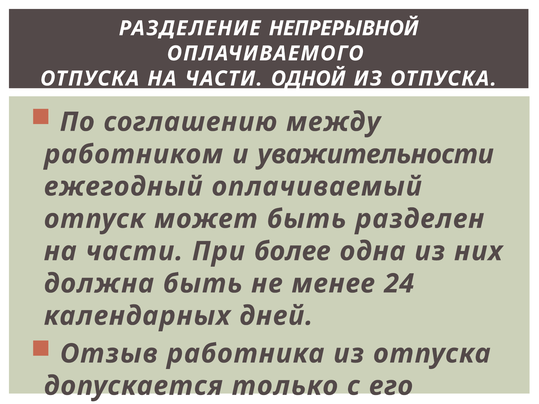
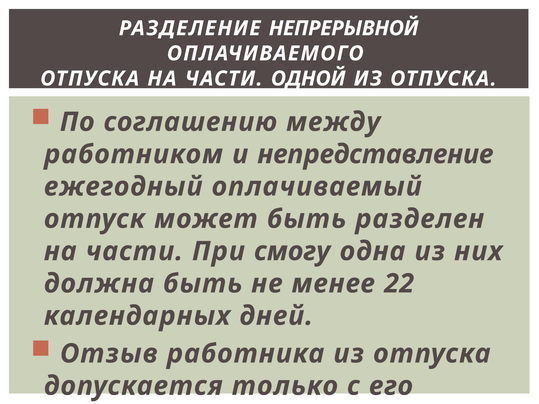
уважительности: уважительности -> непредставление
более: более -> смогу
24: 24 -> 22
